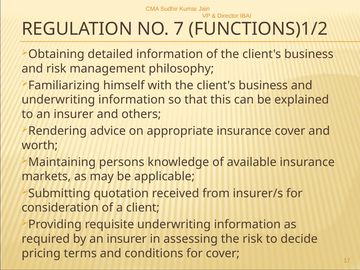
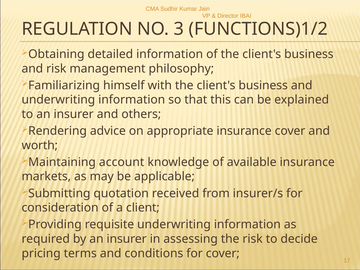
7: 7 -> 3
persons: persons -> account
